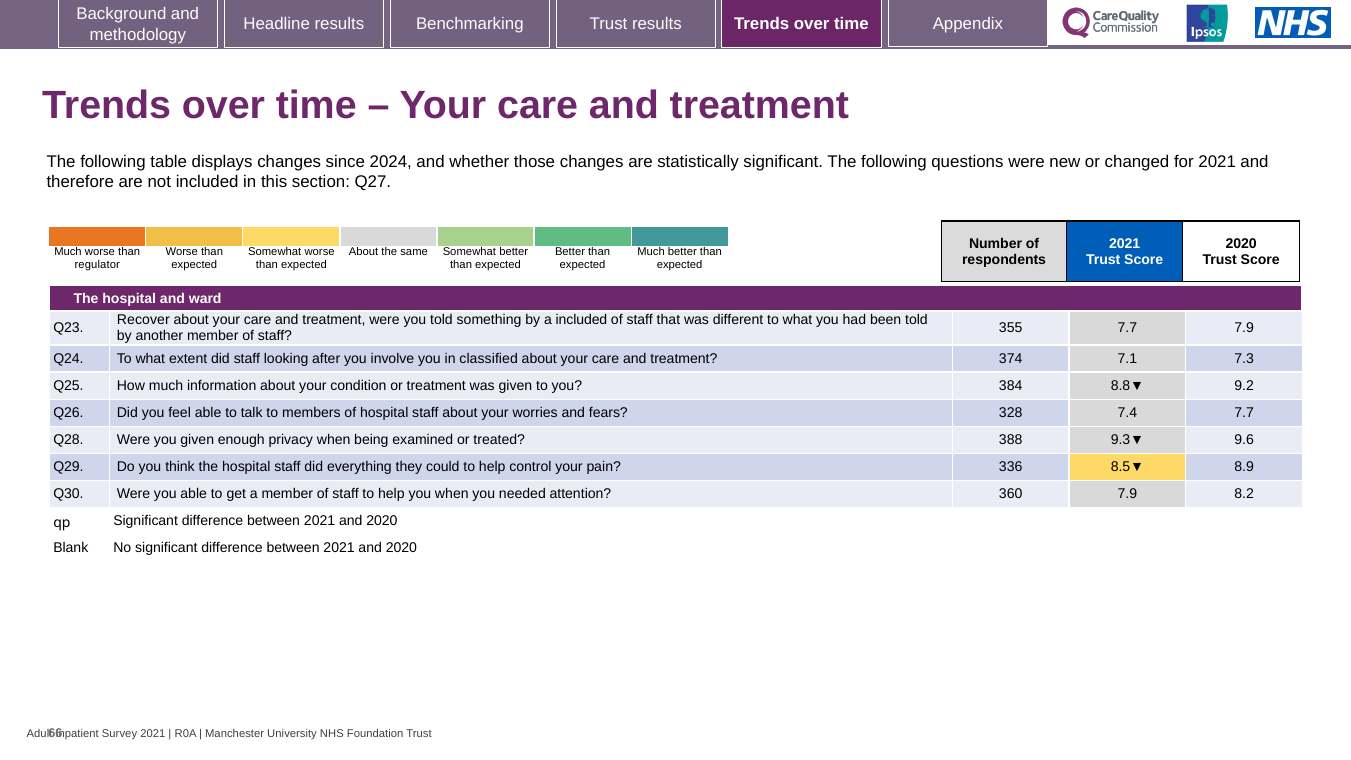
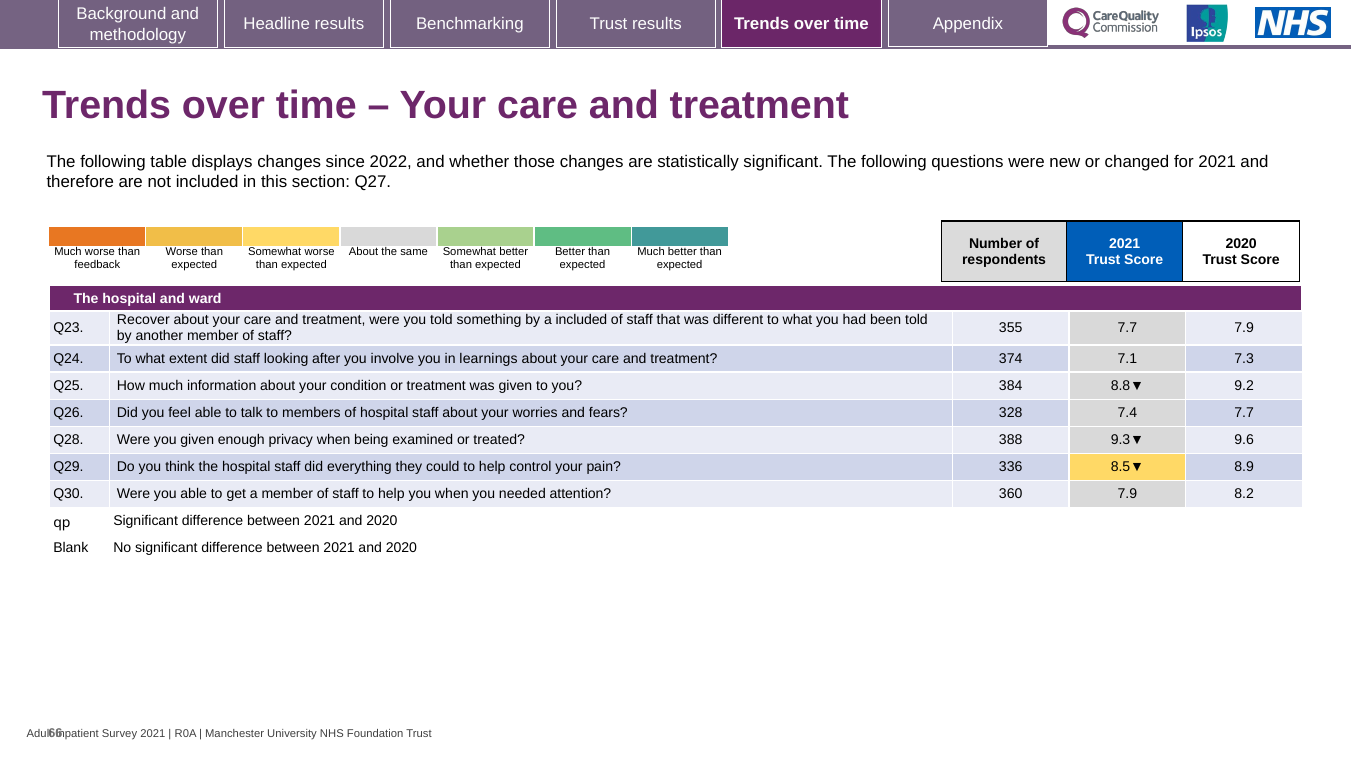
2024: 2024 -> 2022
regulator: regulator -> feedback
classified: classified -> learnings
